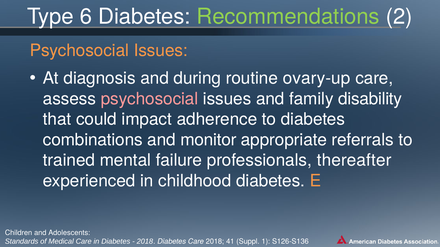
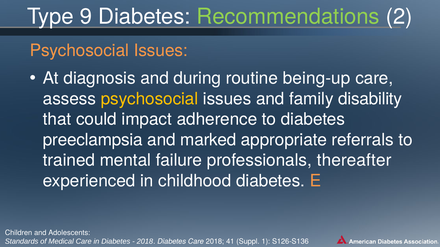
6: 6 -> 9
ovary-up: ovary-up -> being-up
psychosocial at (149, 99) colour: pink -> yellow
combinations: combinations -> preeclampsia
monitor: monitor -> marked
